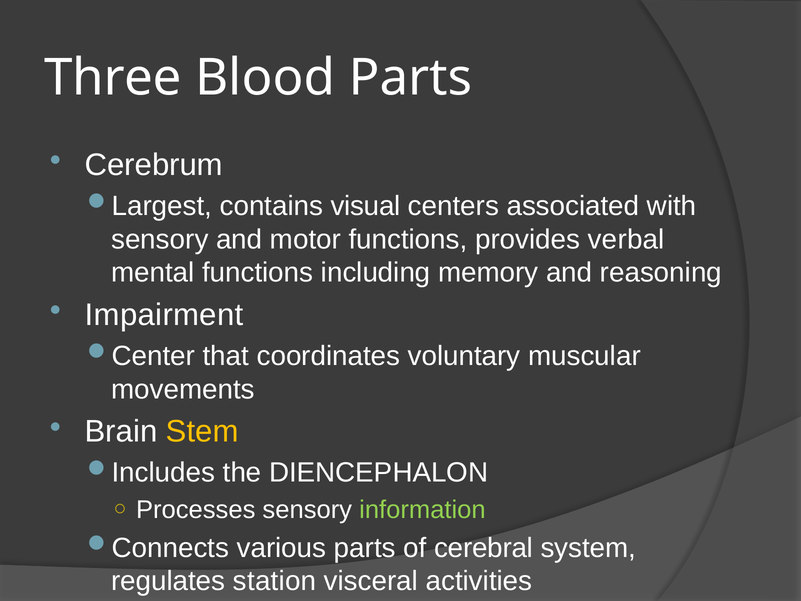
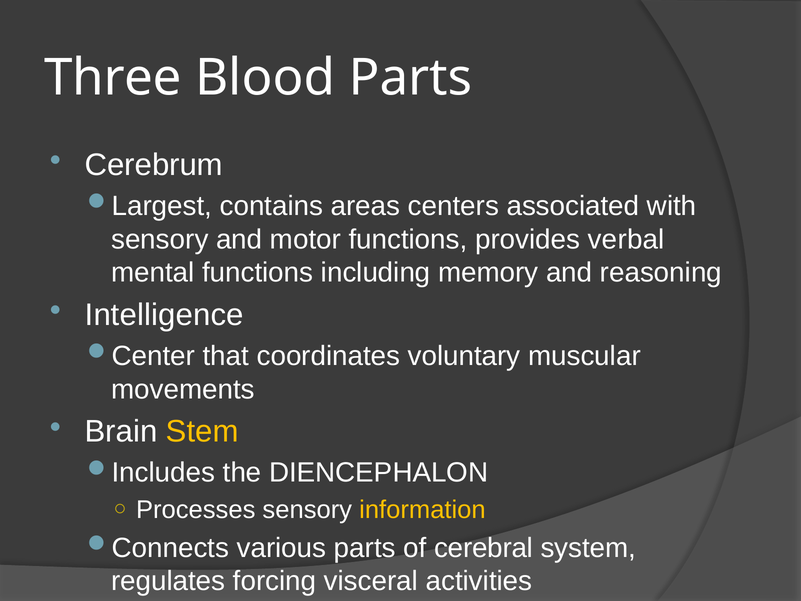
visual: visual -> areas
Impairment: Impairment -> Intelligence
information colour: light green -> yellow
station: station -> forcing
